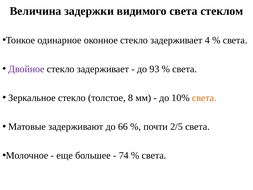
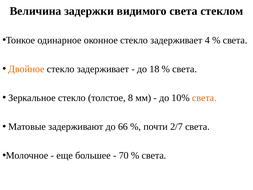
Двойное colour: purple -> orange
93: 93 -> 18
2/5: 2/5 -> 2/7
74: 74 -> 70
